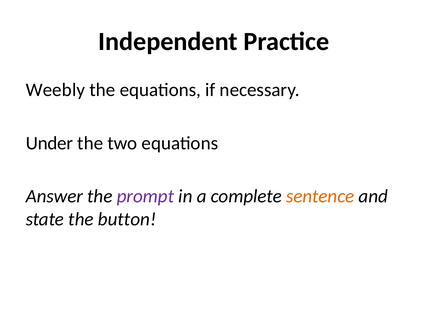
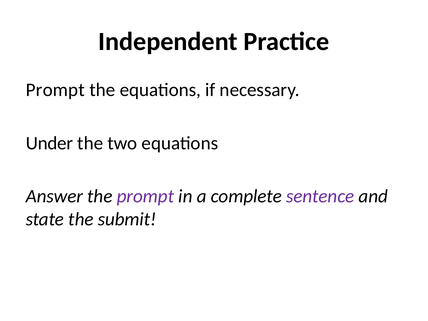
Weebly at (55, 90): Weebly -> Prompt
sentence colour: orange -> purple
button: button -> submit
